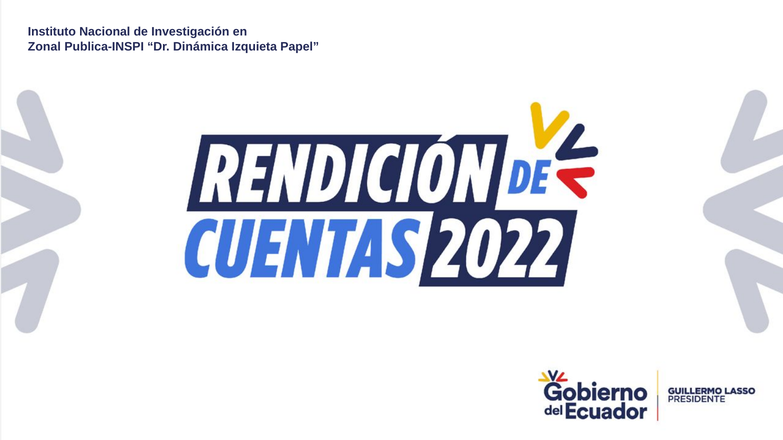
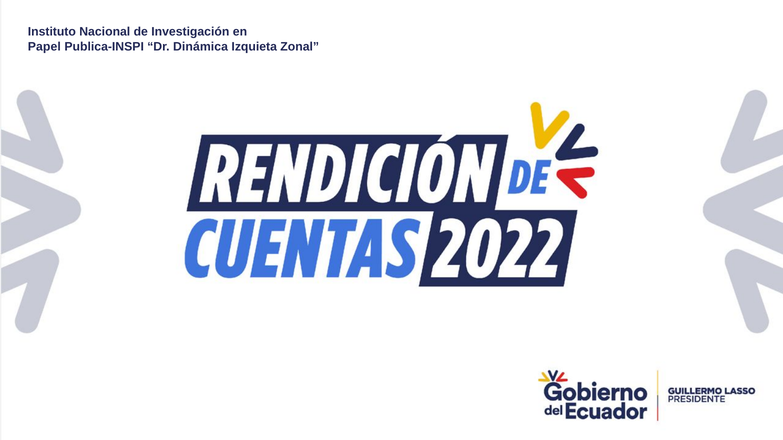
Zonal: Zonal -> Papel
Papel: Papel -> Zonal
